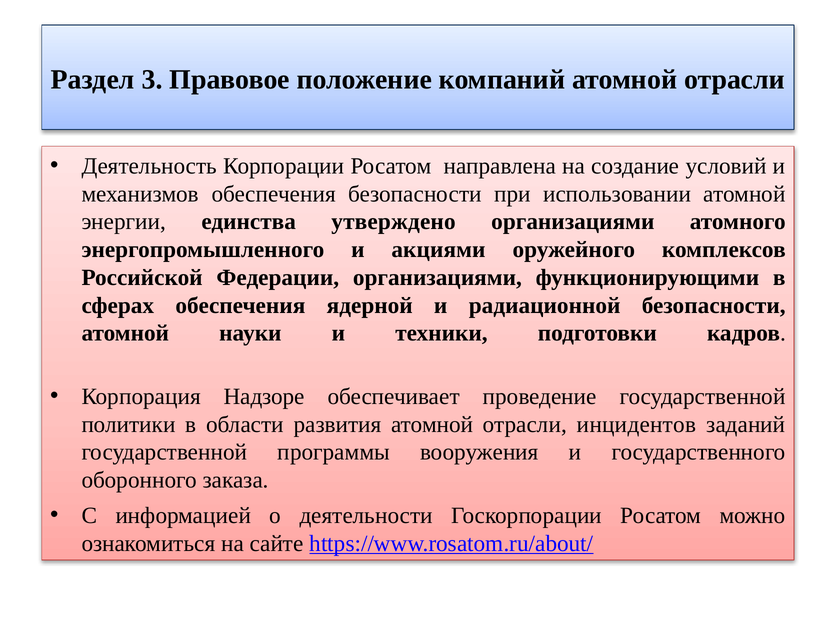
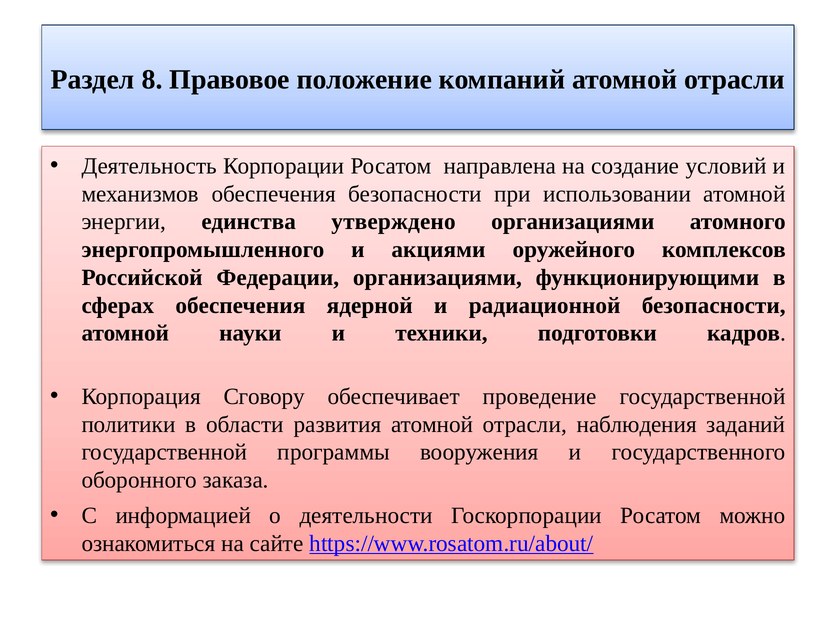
3: 3 -> 8
Надзоре: Надзоре -> Сговору
инцидентов: инцидентов -> наблюдения
